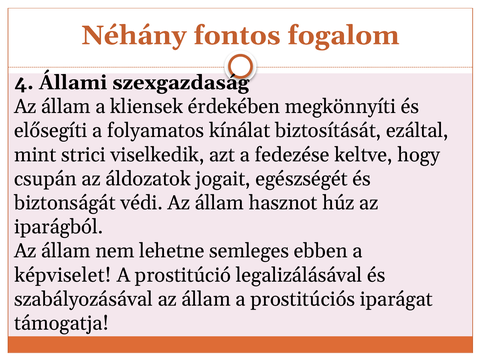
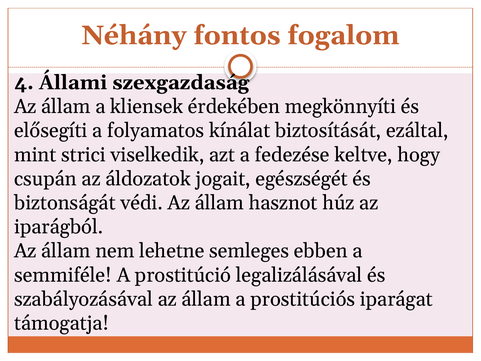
képviselet: képviselet -> semmiféle
